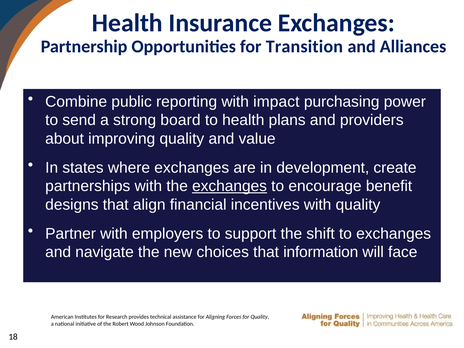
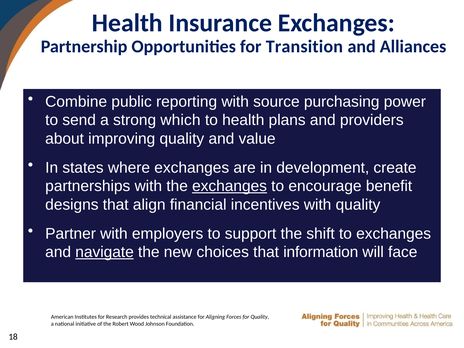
impact: impact -> source
board: board -> which
navigate underline: none -> present
